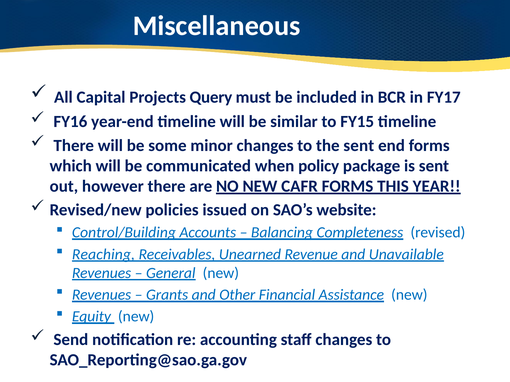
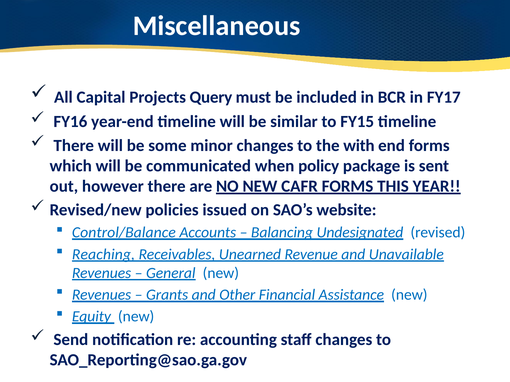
the sent: sent -> with
Control/Building: Control/Building -> Control/Balance
Completeness: Completeness -> Undesignated
